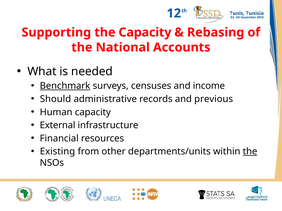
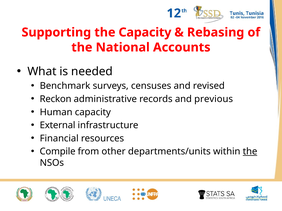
Benchmark underline: present -> none
income: income -> revised
Should: Should -> Reckon
Existing: Existing -> Compile
